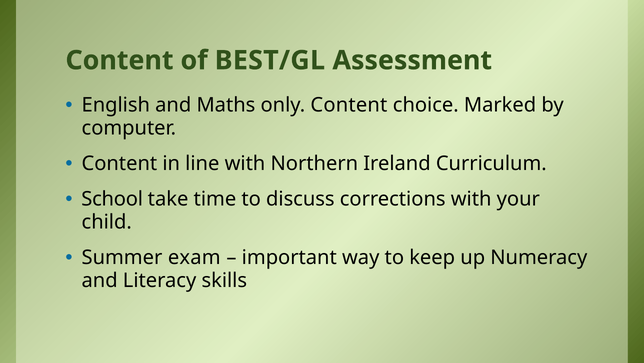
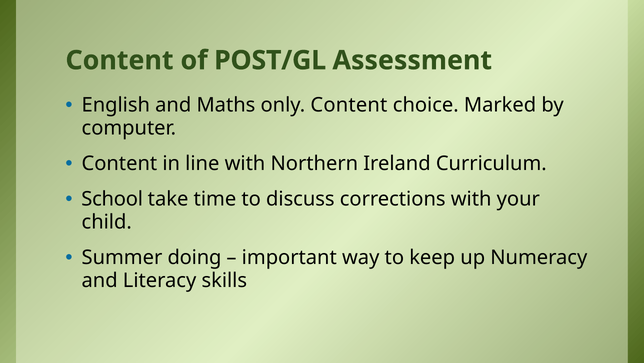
BEST/GL: BEST/GL -> POST/GL
exam: exam -> doing
